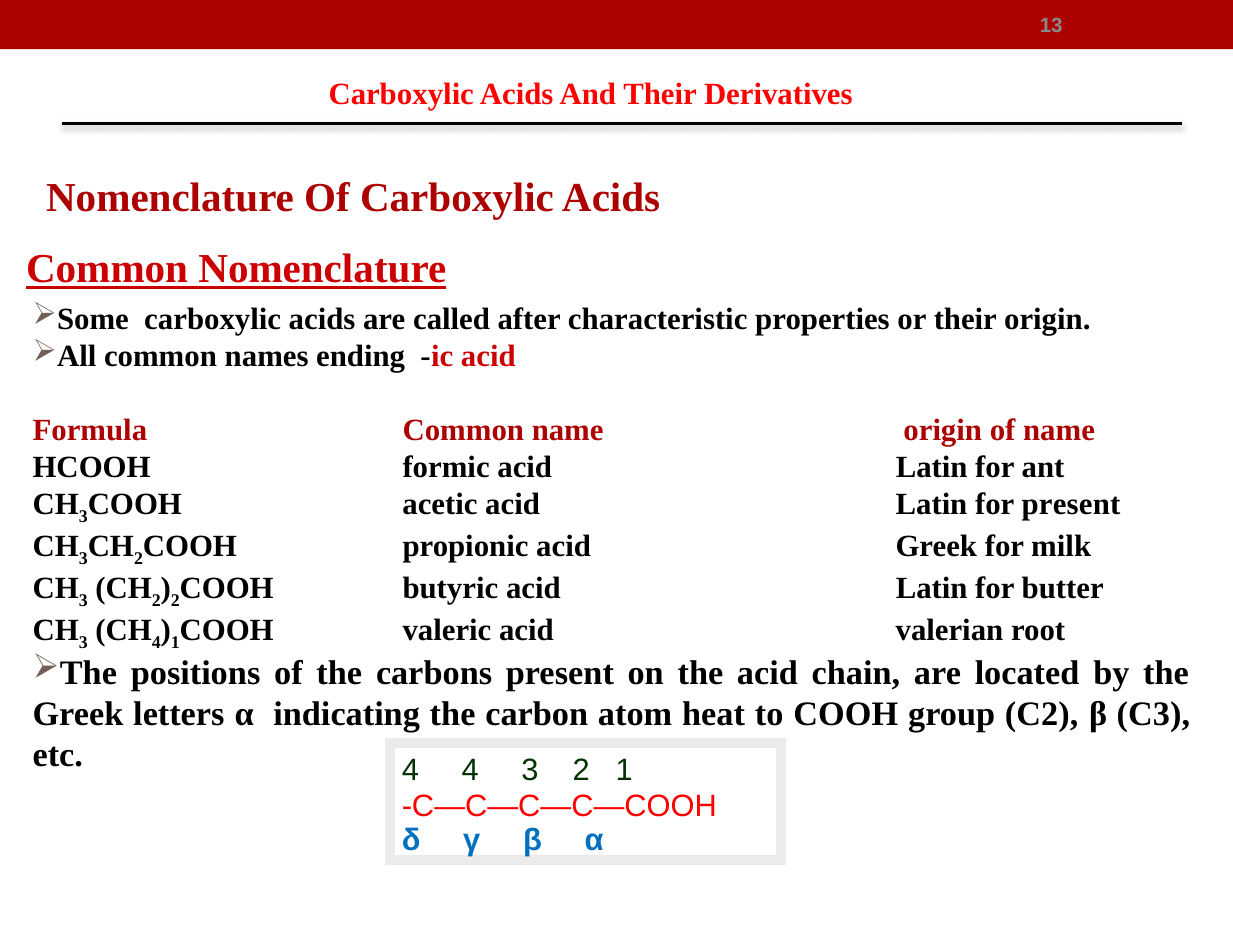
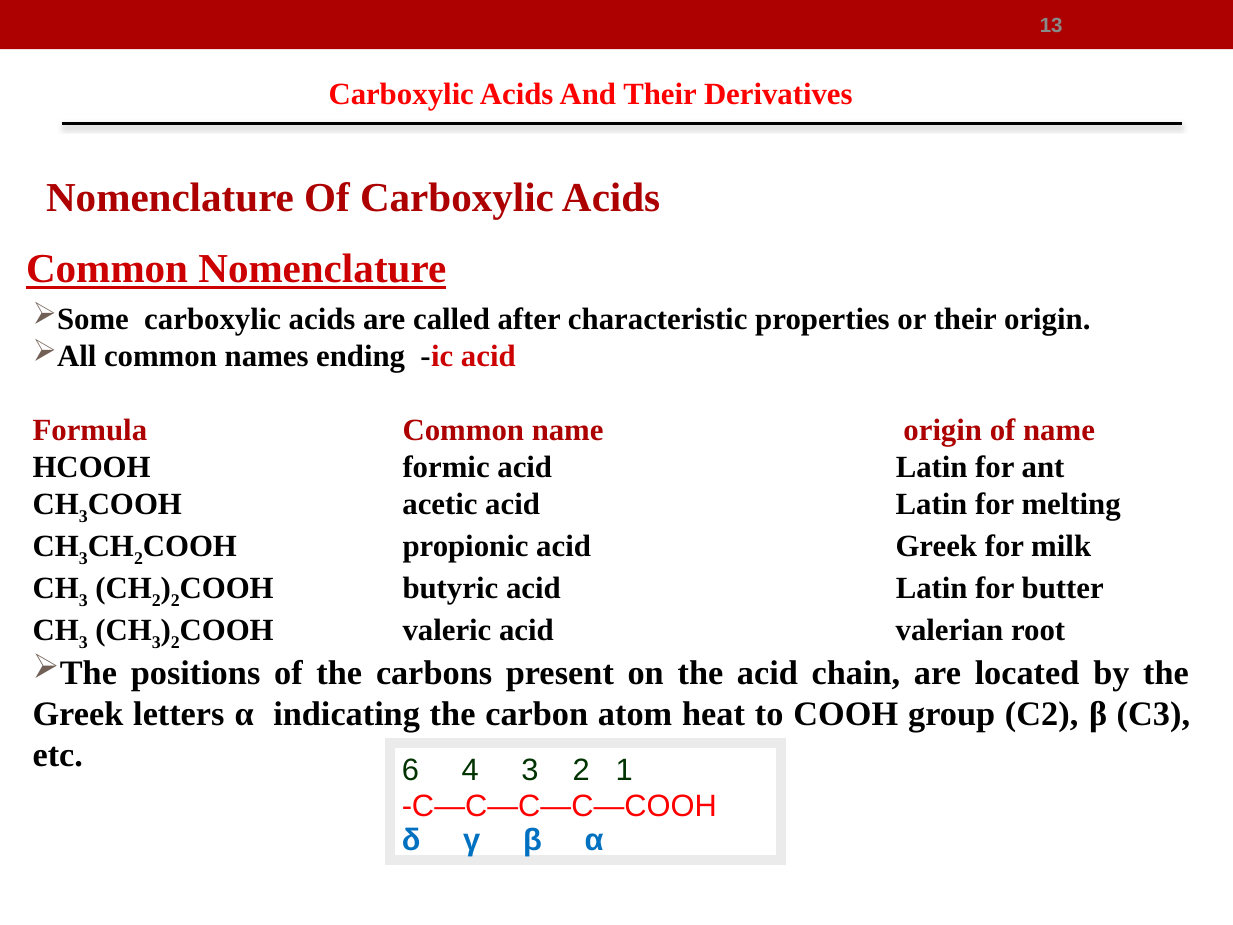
for present: present -> melting
4 at (156, 643): 4 -> 3
1 at (175, 643): 1 -> 2
etc 4: 4 -> 6
